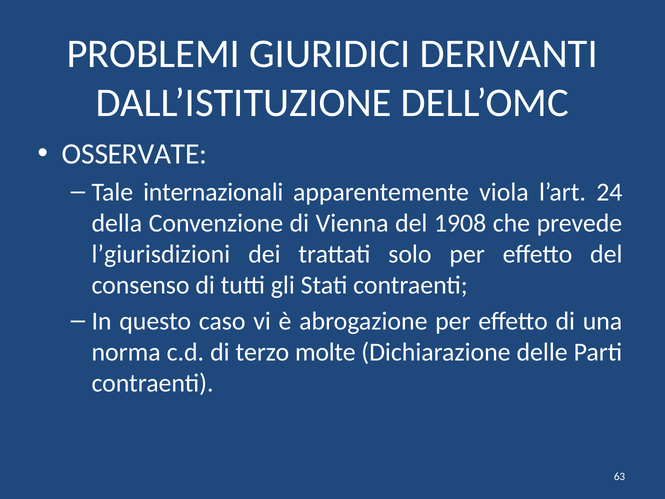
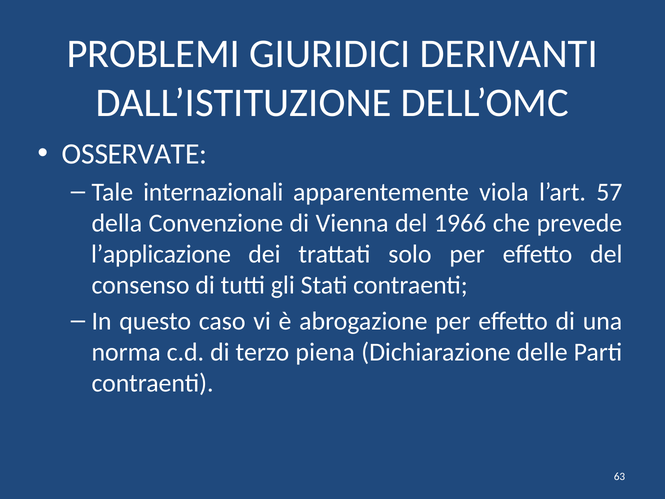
24: 24 -> 57
1908: 1908 -> 1966
l’giurisdizioni: l’giurisdizioni -> l’applicazione
molte: molte -> piena
